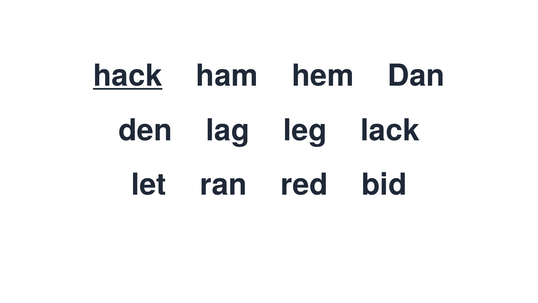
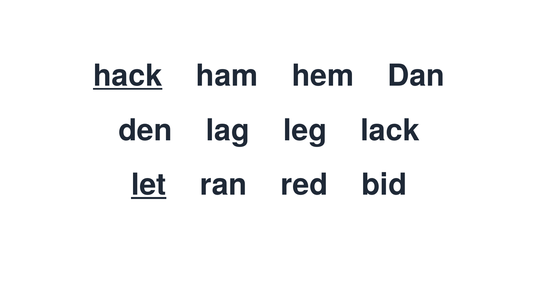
let underline: none -> present
